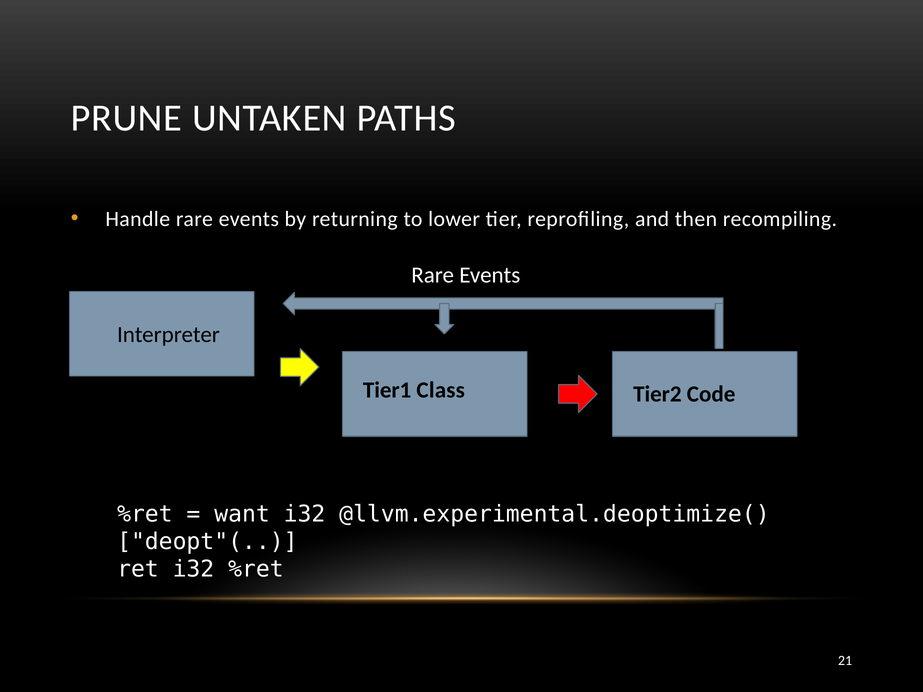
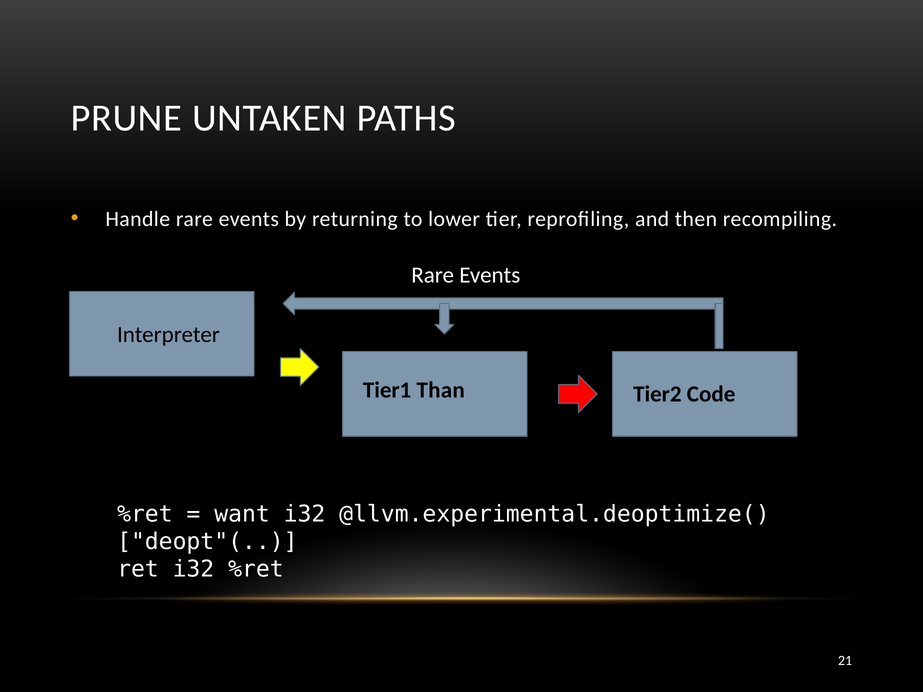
Class: Class -> Than
